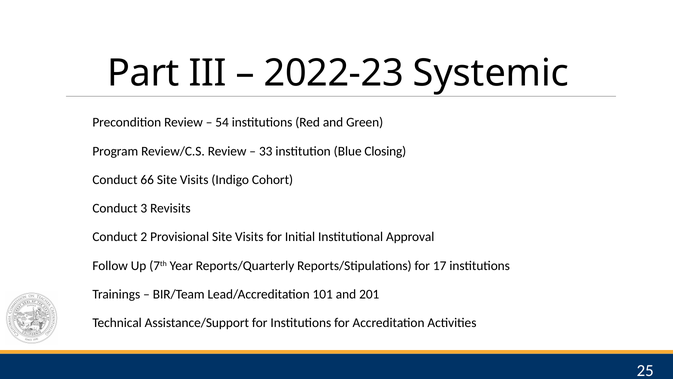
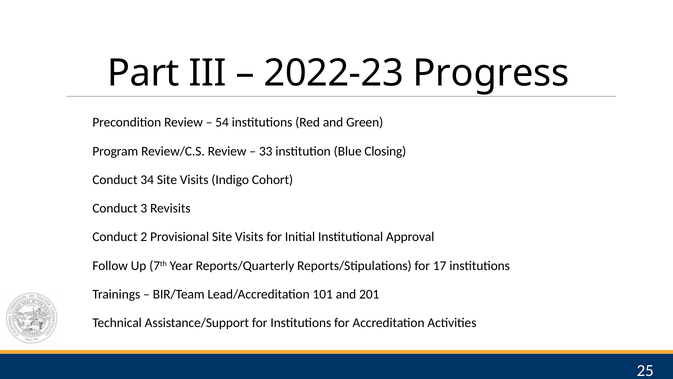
Systemic: Systemic -> Progress
66: 66 -> 34
